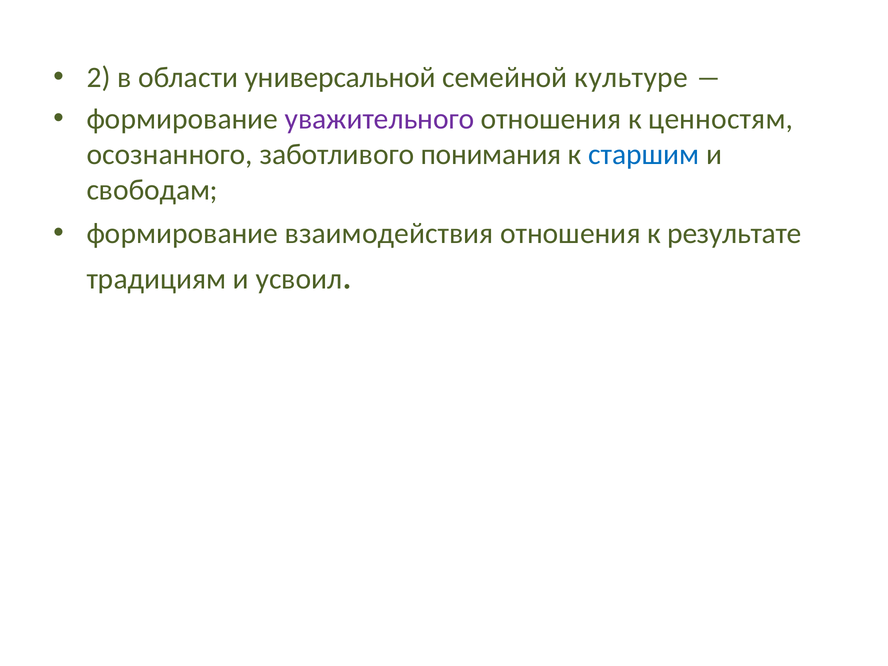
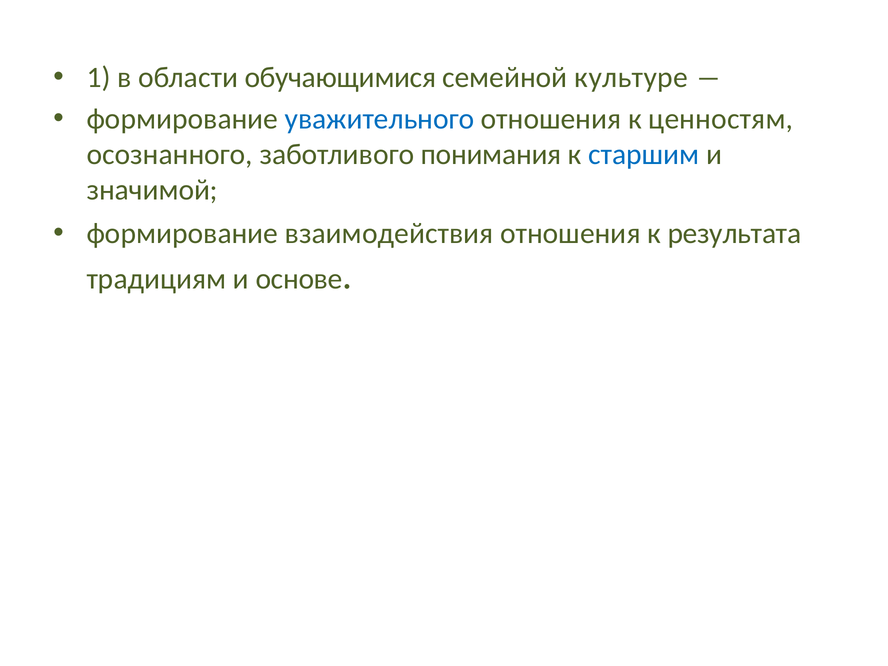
2: 2 -> 1
универсальной: универсальной -> обучающимися
уважительного colour: purple -> blue
свободам: свободам -> значимой
результате: результате -> результата
усвоил: усвоил -> основе
